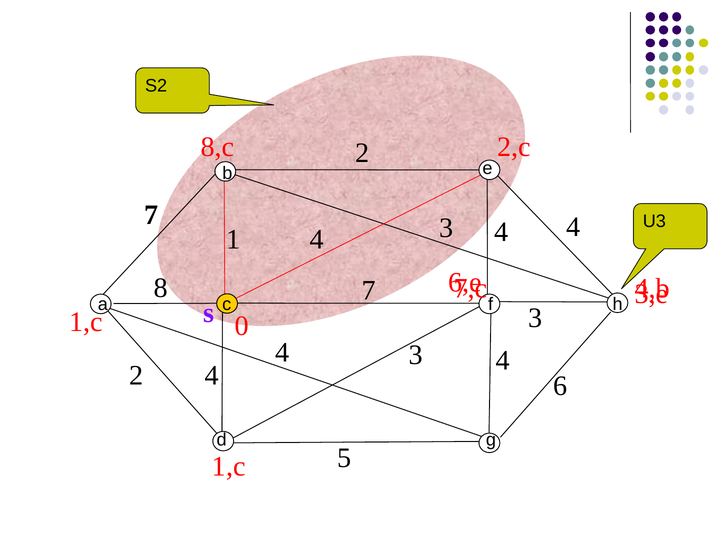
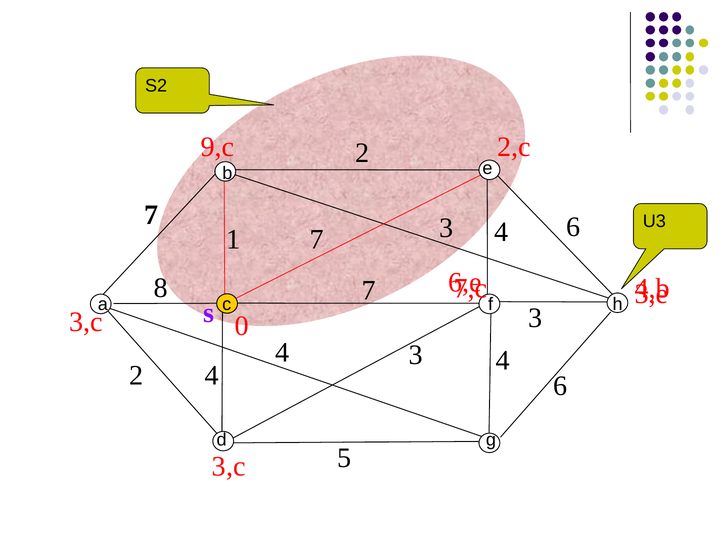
8,c: 8,c -> 9,c
1 4: 4 -> 7
4 at (573, 227): 4 -> 6
1,c at (86, 322): 1,c -> 3,c
1,c at (229, 466): 1,c -> 3,c
